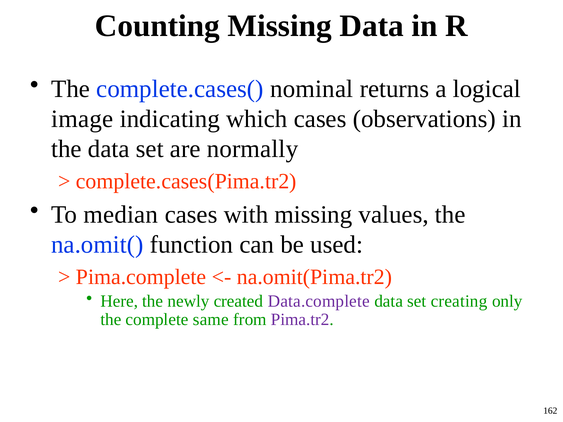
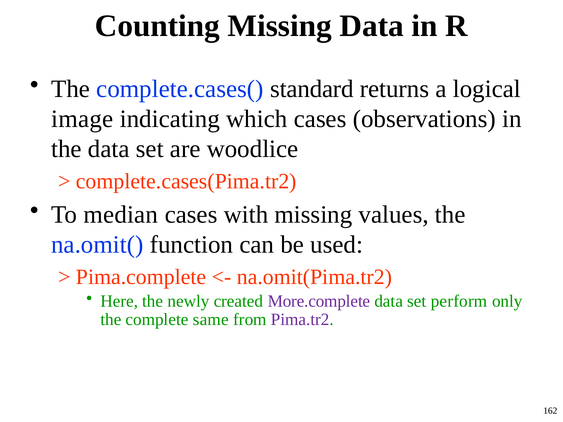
nominal: nominal -> standard
normally: normally -> woodlice
Data.complete: Data.complete -> More.complete
creating: creating -> perform
